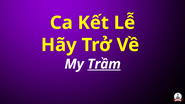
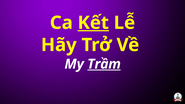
Kết underline: none -> present
